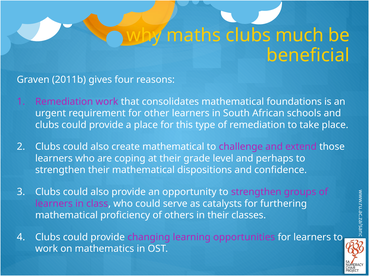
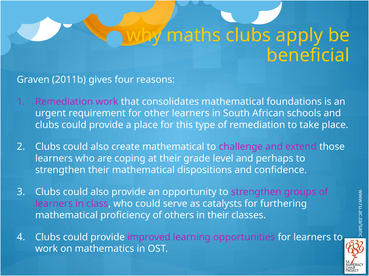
much: much -> apply
changing: changing -> improved
